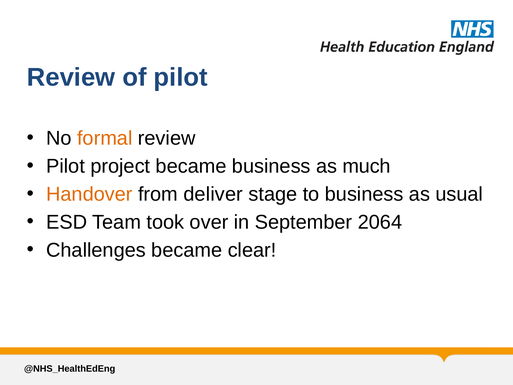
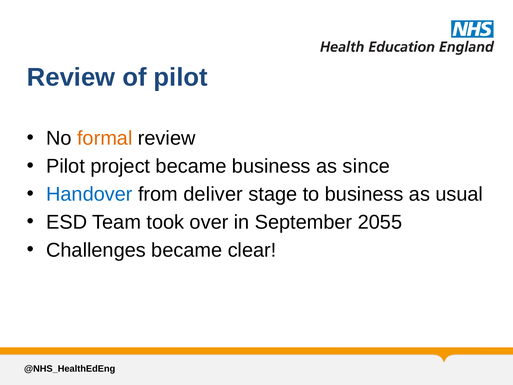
much: much -> since
Handover colour: orange -> blue
2064: 2064 -> 2055
